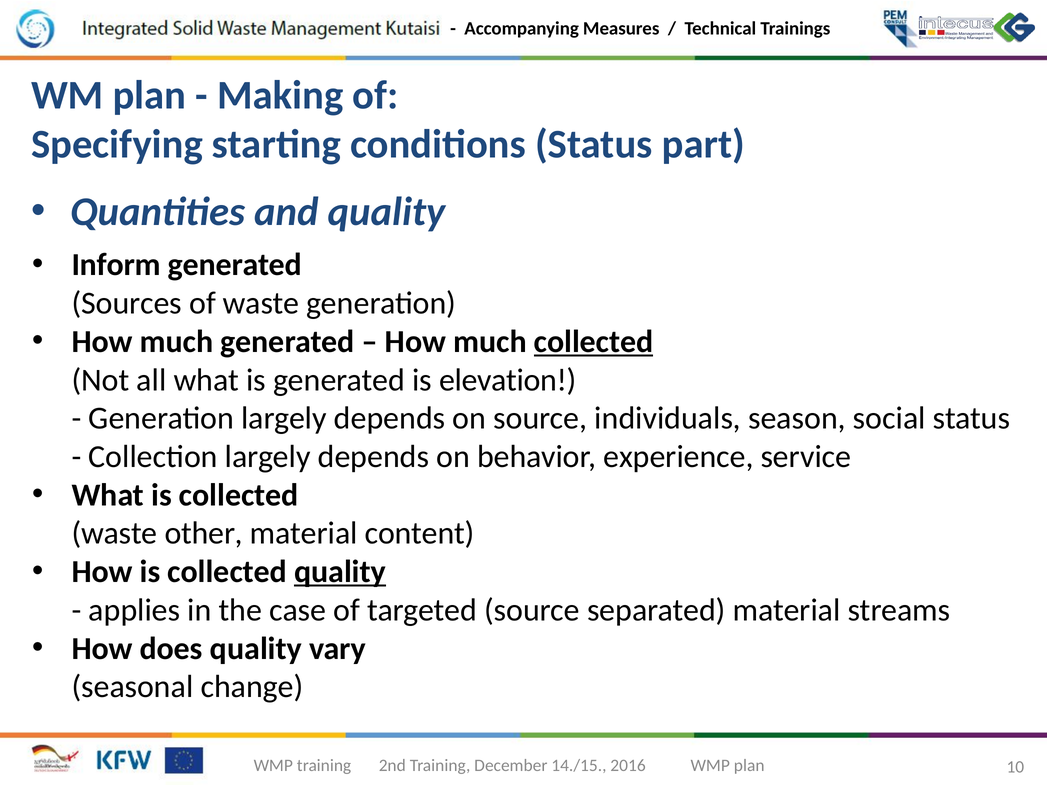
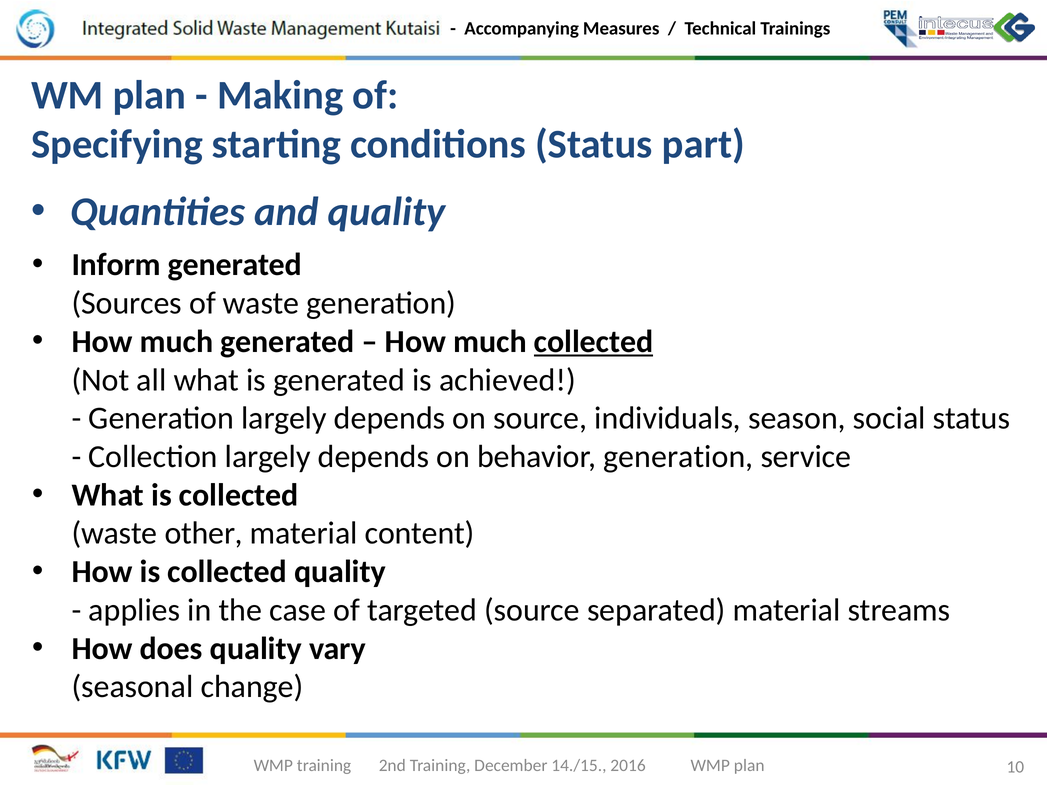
elevation: elevation -> achieved
behavior experience: experience -> generation
quality at (340, 572) underline: present -> none
